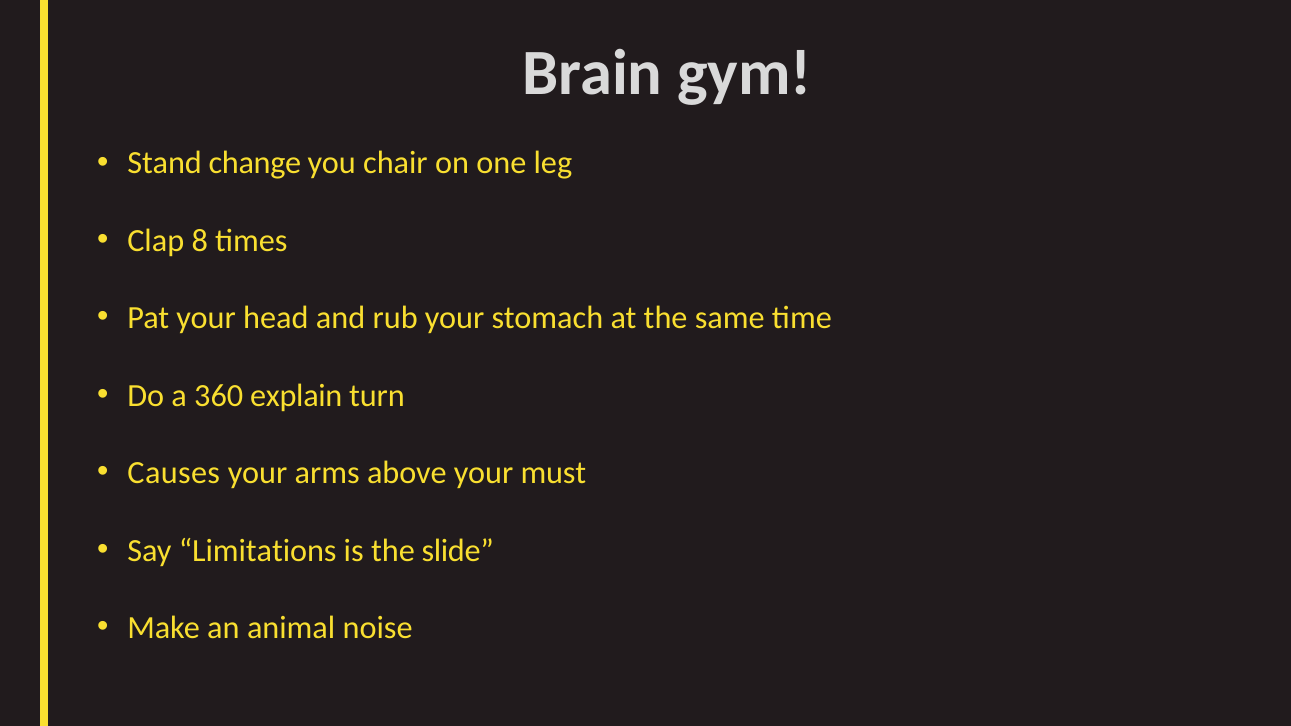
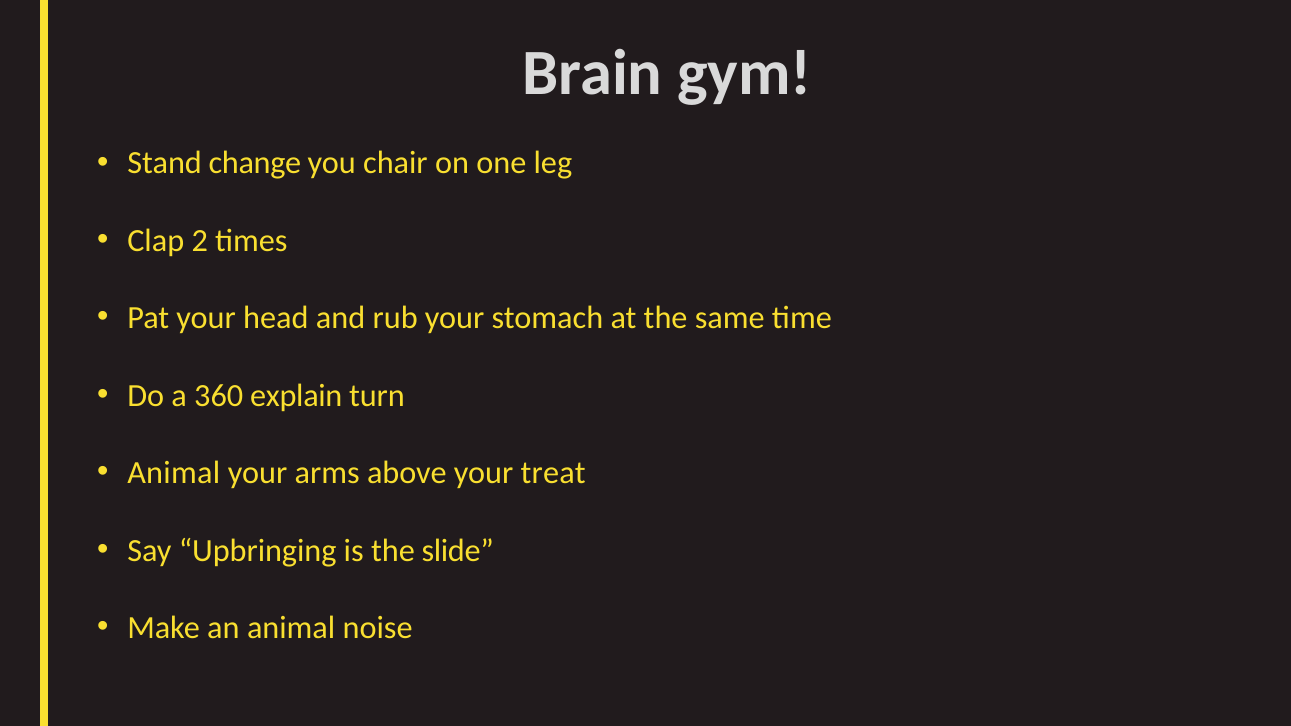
8: 8 -> 2
Causes at (174, 473): Causes -> Animal
must: must -> treat
Limitations: Limitations -> Upbringing
